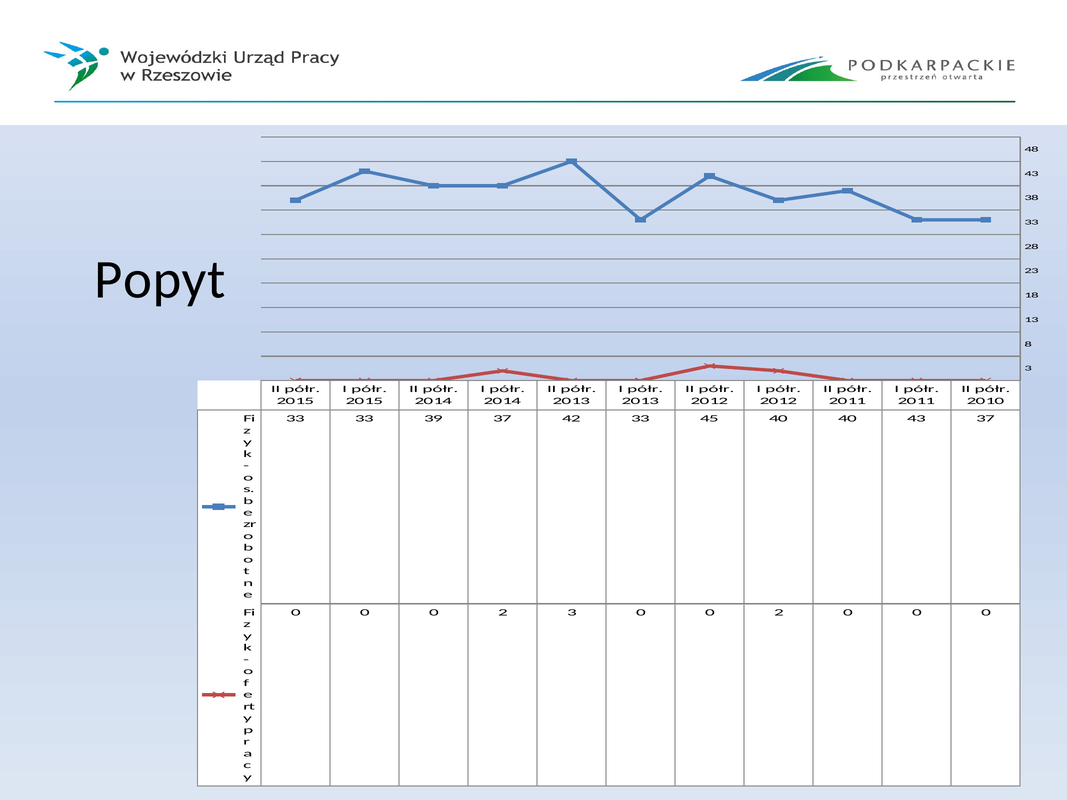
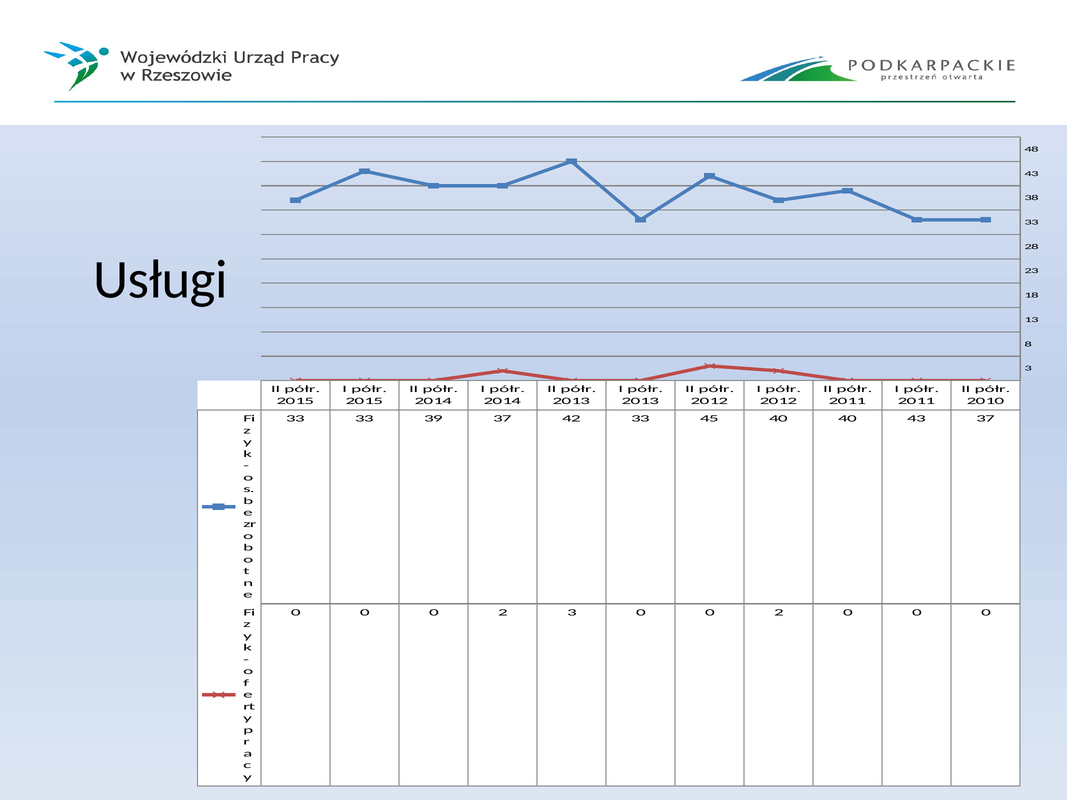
Popyt: Popyt -> Usługi
